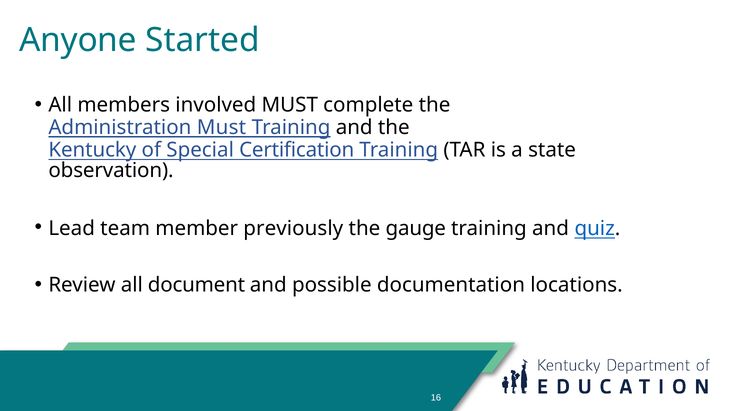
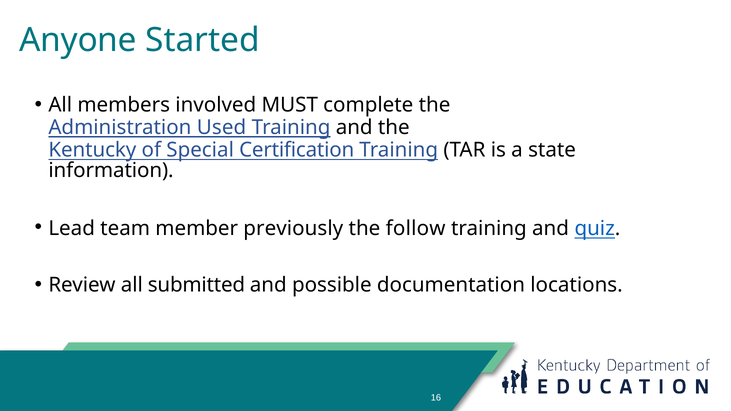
Administration Must: Must -> Used
observation: observation -> information
gauge: gauge -> follow
document: document -> submitted
